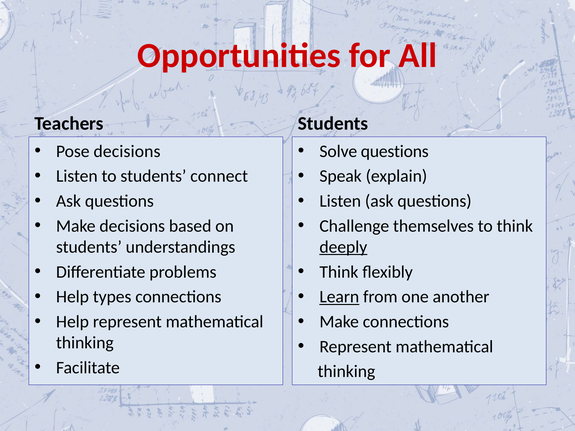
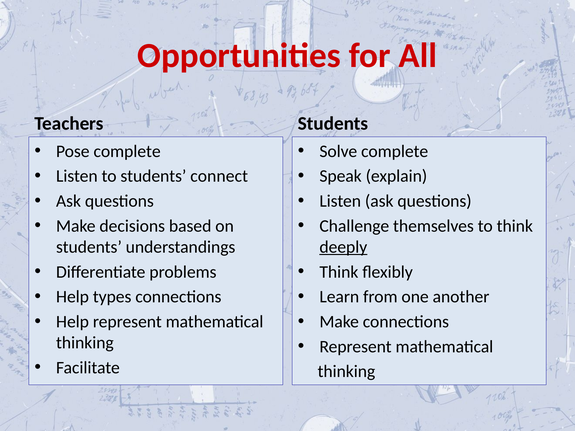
Pose decisions: decisions -> complete
Solve questions: questions -> complete
Learn underline: present -> none
